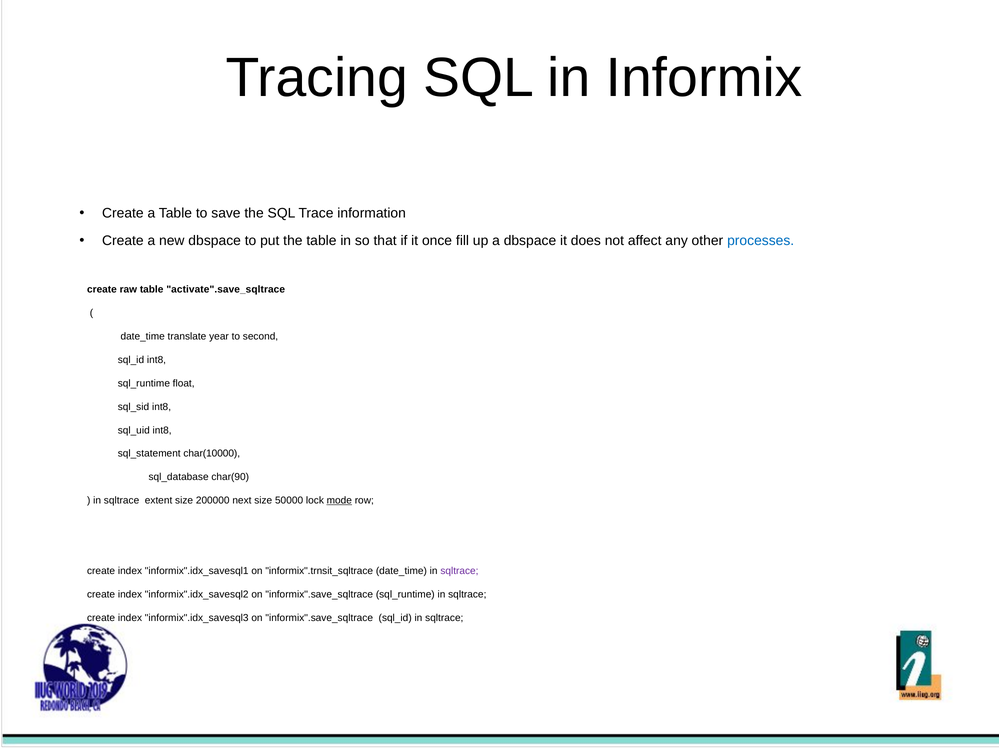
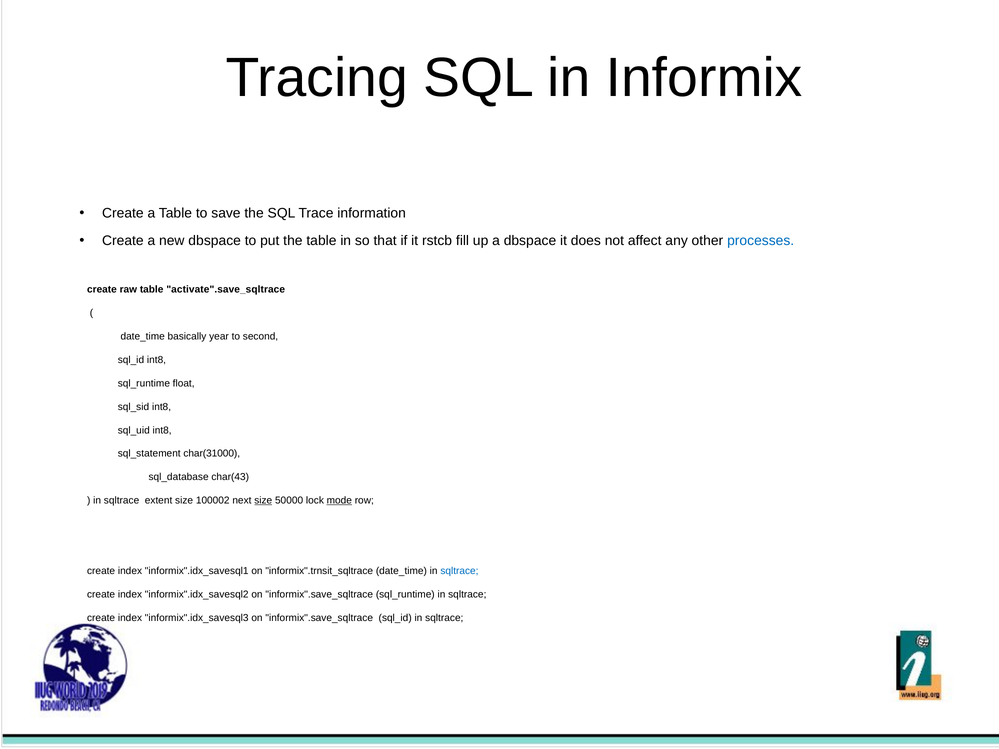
once: once -> rstcb
translate: translate -> basically
char(10000: char(10000 -> char(31000
char(90: char(90 -> char(43
200000: 200000 -> 100002
size at (263, 501) underline: none -> present
sqltrace at (459, 571) colour: purple -> blue
